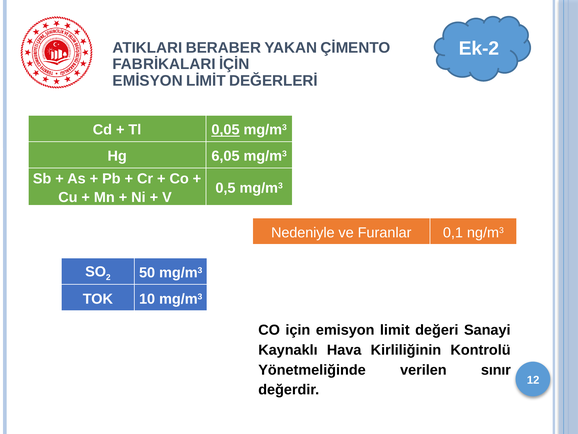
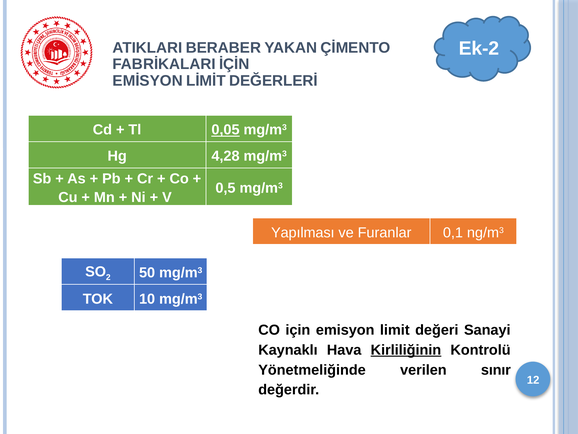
6,05: 6,05 -> 4,28
Nedeniyle: Nedeniyle -> Yapılması
Kirliliğinin underline: none -> present
